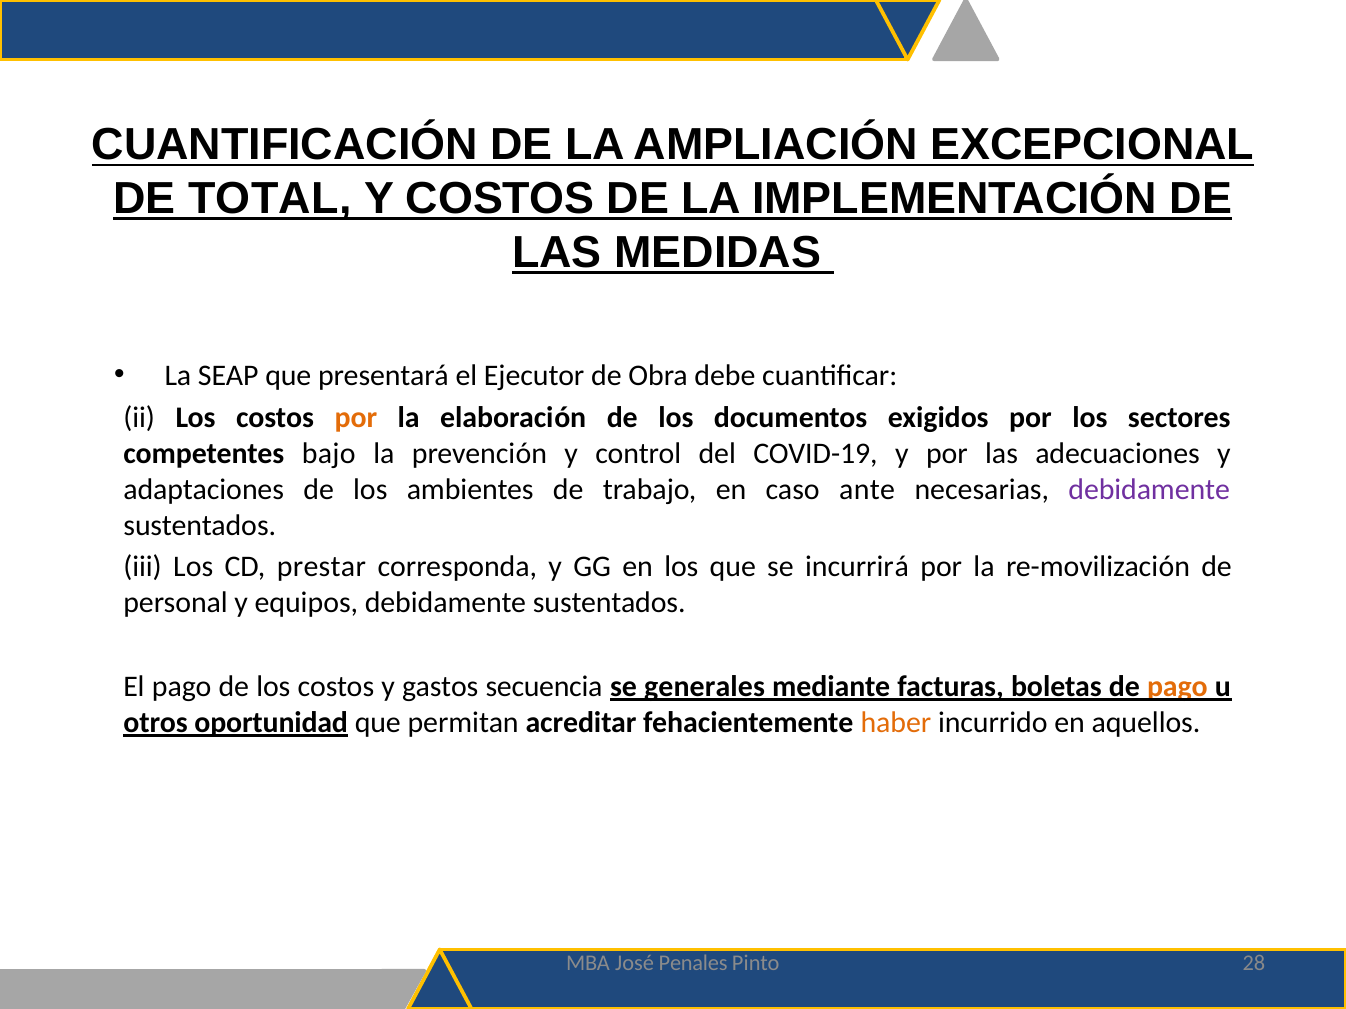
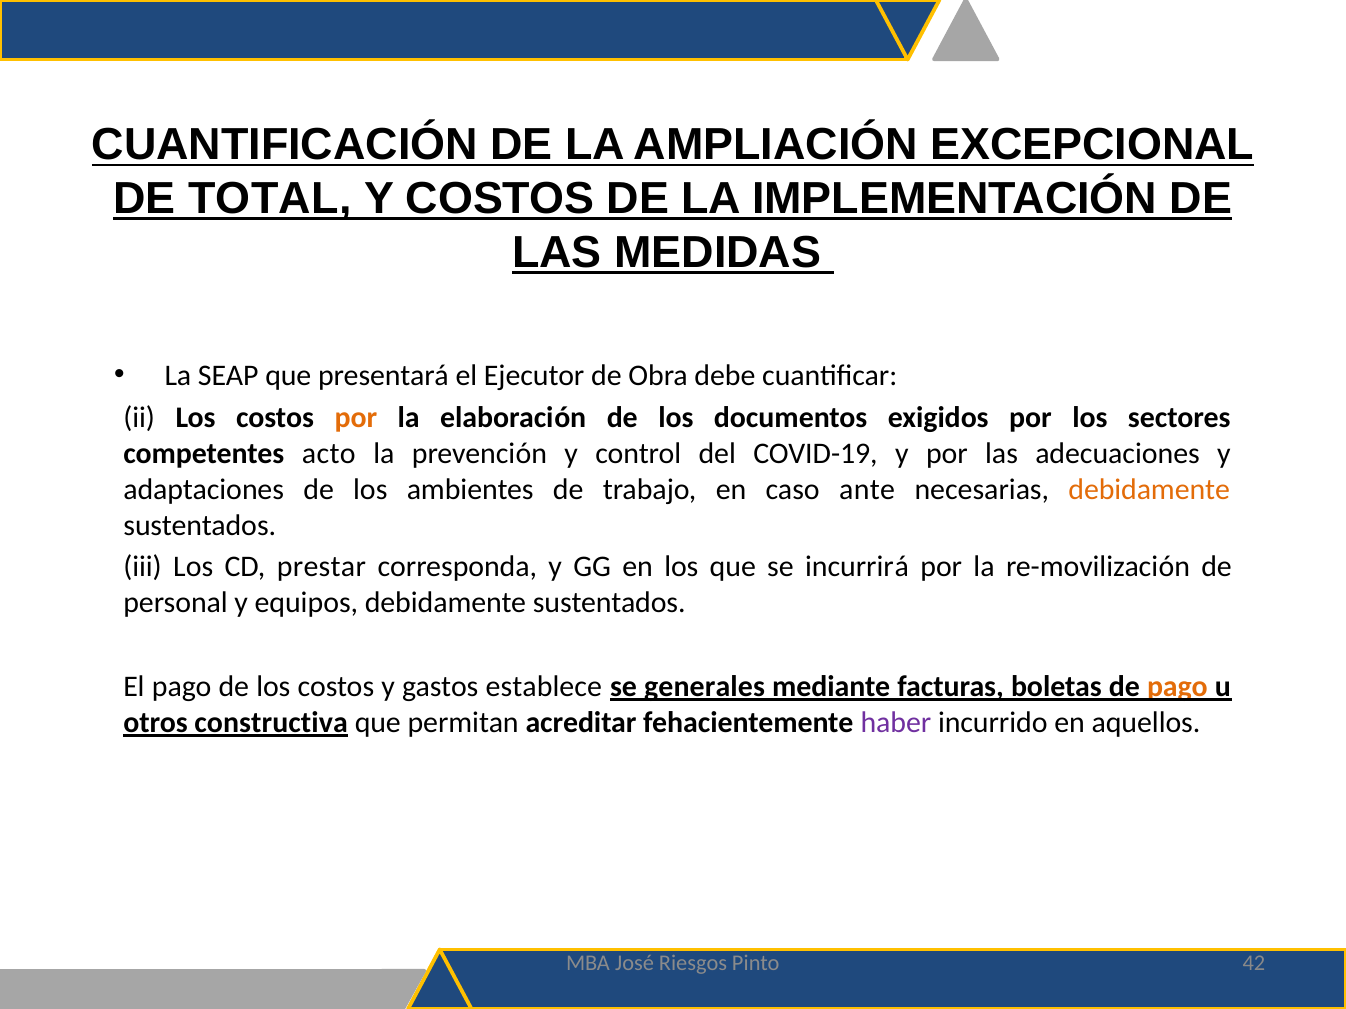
bajo: bajo -> acto
debidamente at (1149, 490) colour: purple -> orange
secuencia: secuencia -> establece
oportunidad: oportunidad -> constructiva
haber colour: orange -> purple
Penales: Penales -> Riesgos
28: 28 -> 42
